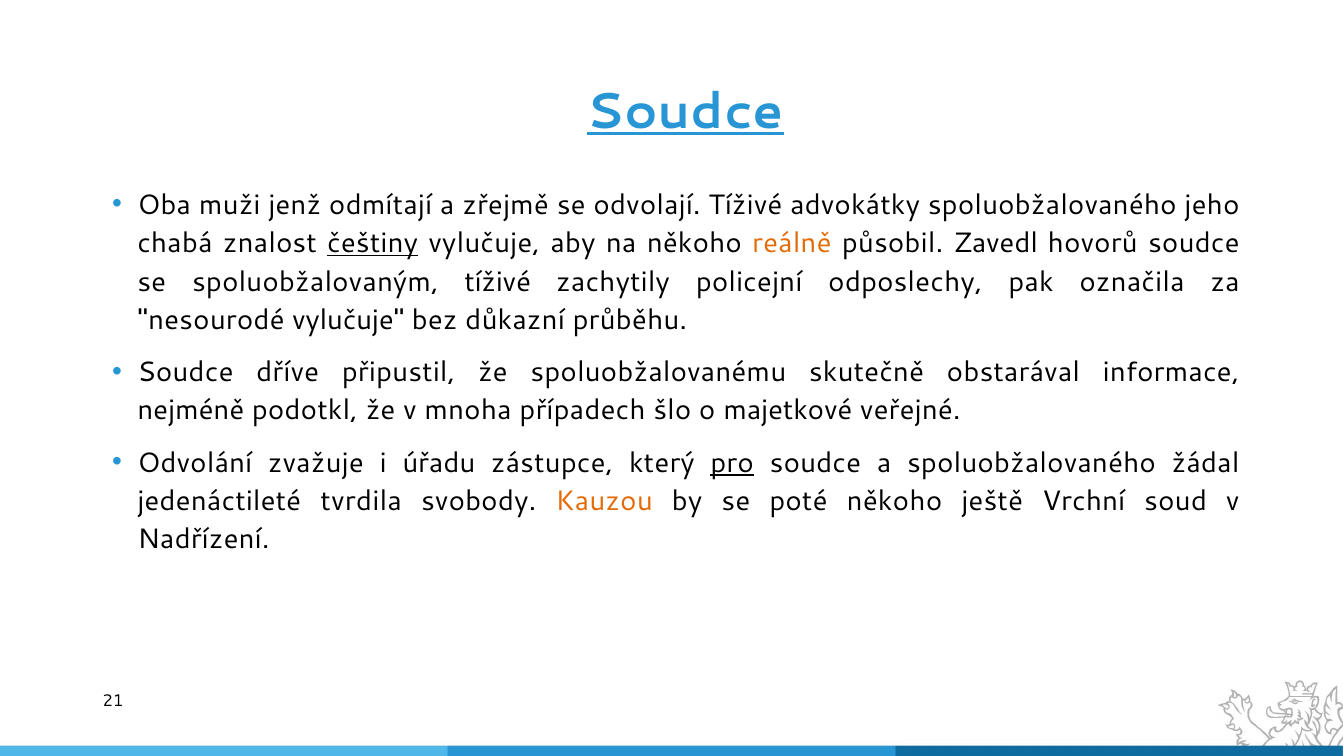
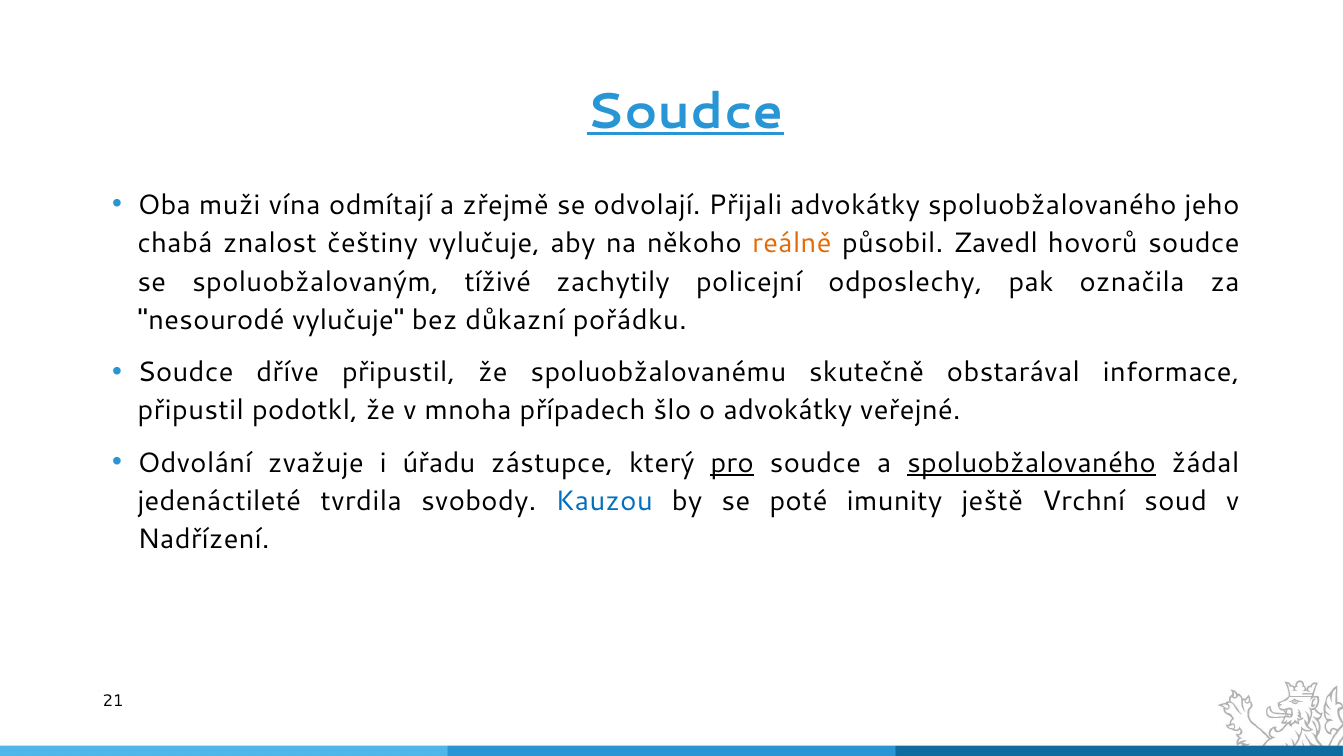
jenž: jenž -> vína
odvolají Tíživé: Tíživé -> Přijali
češtiny underline: present -> none
průběhu: průběhu -> pořádku
nejméně at (191, 410): nejméně -> připustil
o majetkové: majetkové -> advokátky
spoluobžalovaného at (1031, 463) underline: none -> present
Kauzou colour: orange -> blue
poté někoho: někoho -> imunity
